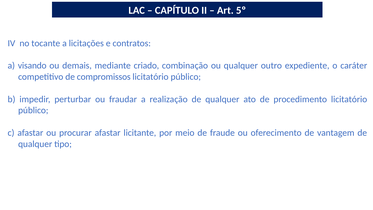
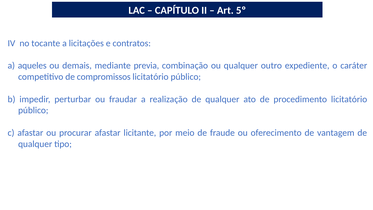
visando: visando -> aqueles
criado: criado -> previa
